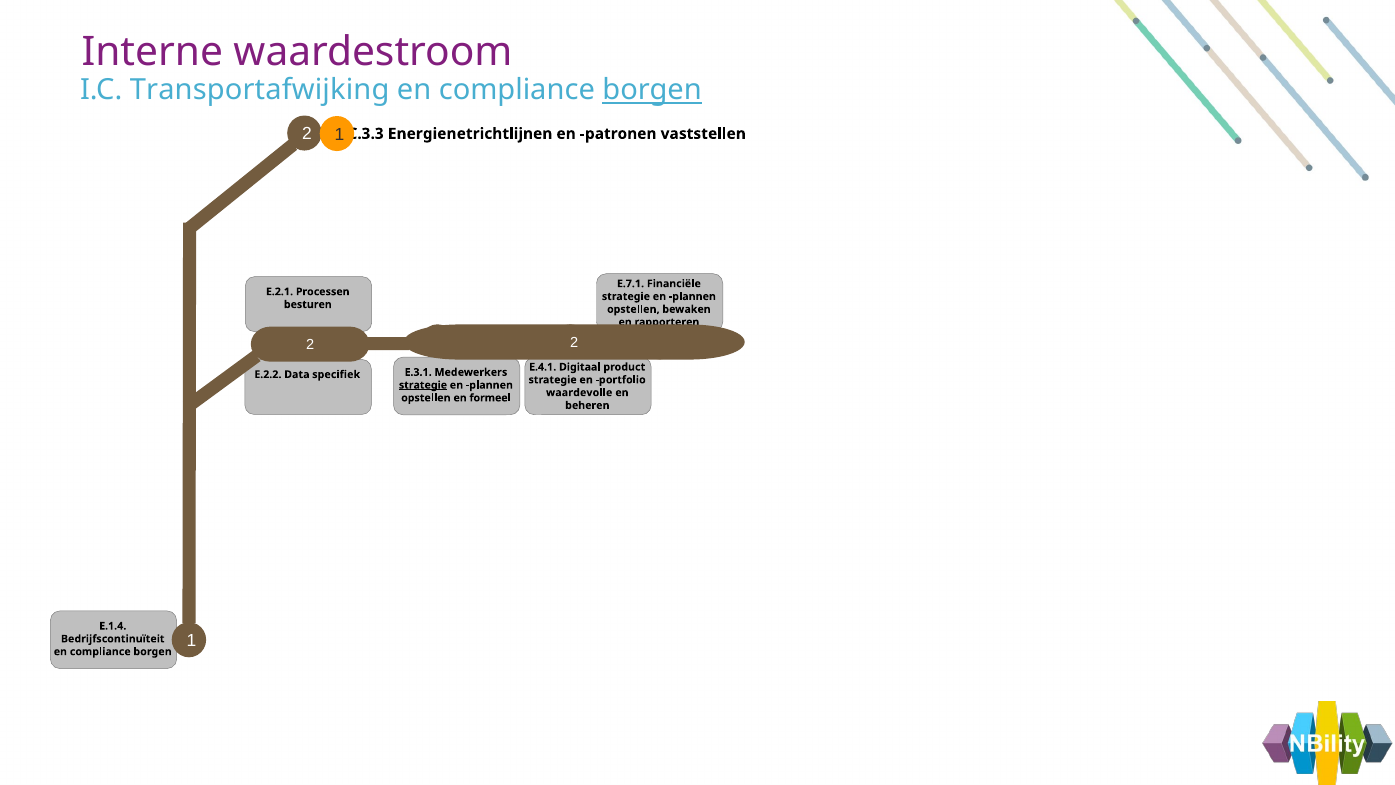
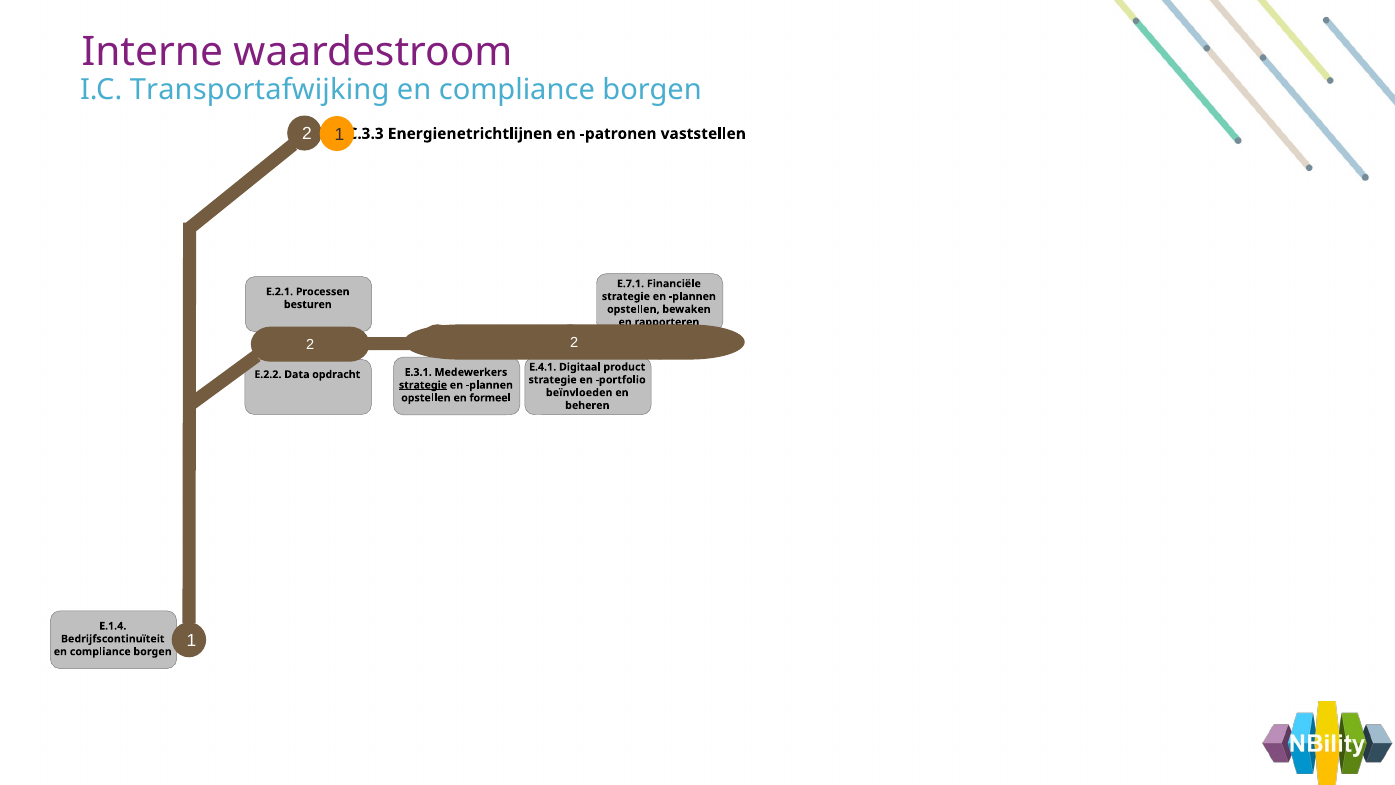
borgen at (652, 90) underline: present -> none
specifiek: specifiek -> opdracht
waardevolle: waardevolle -> beïnvloeden
